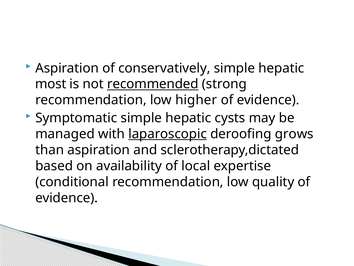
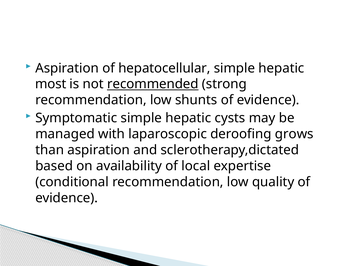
conservatively: conservatively -> hepatocellular
higher: higher -> shunts
laparoscopic underline: present -> none
